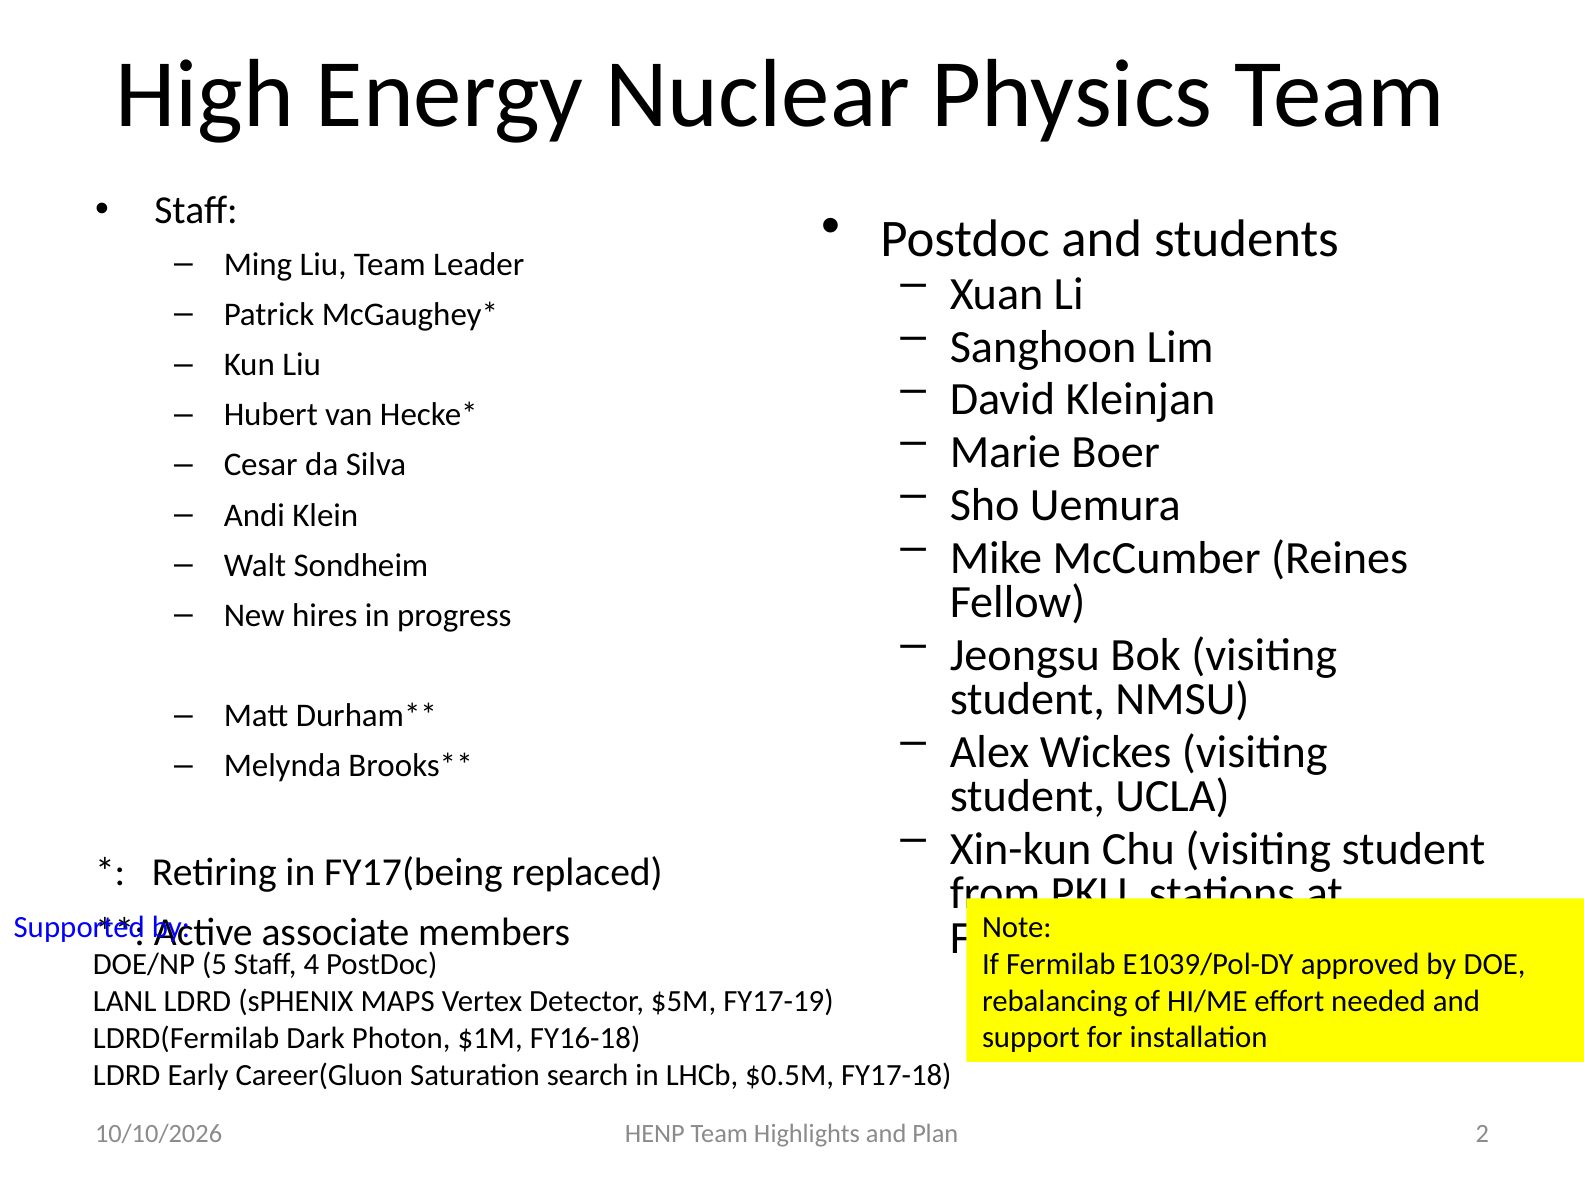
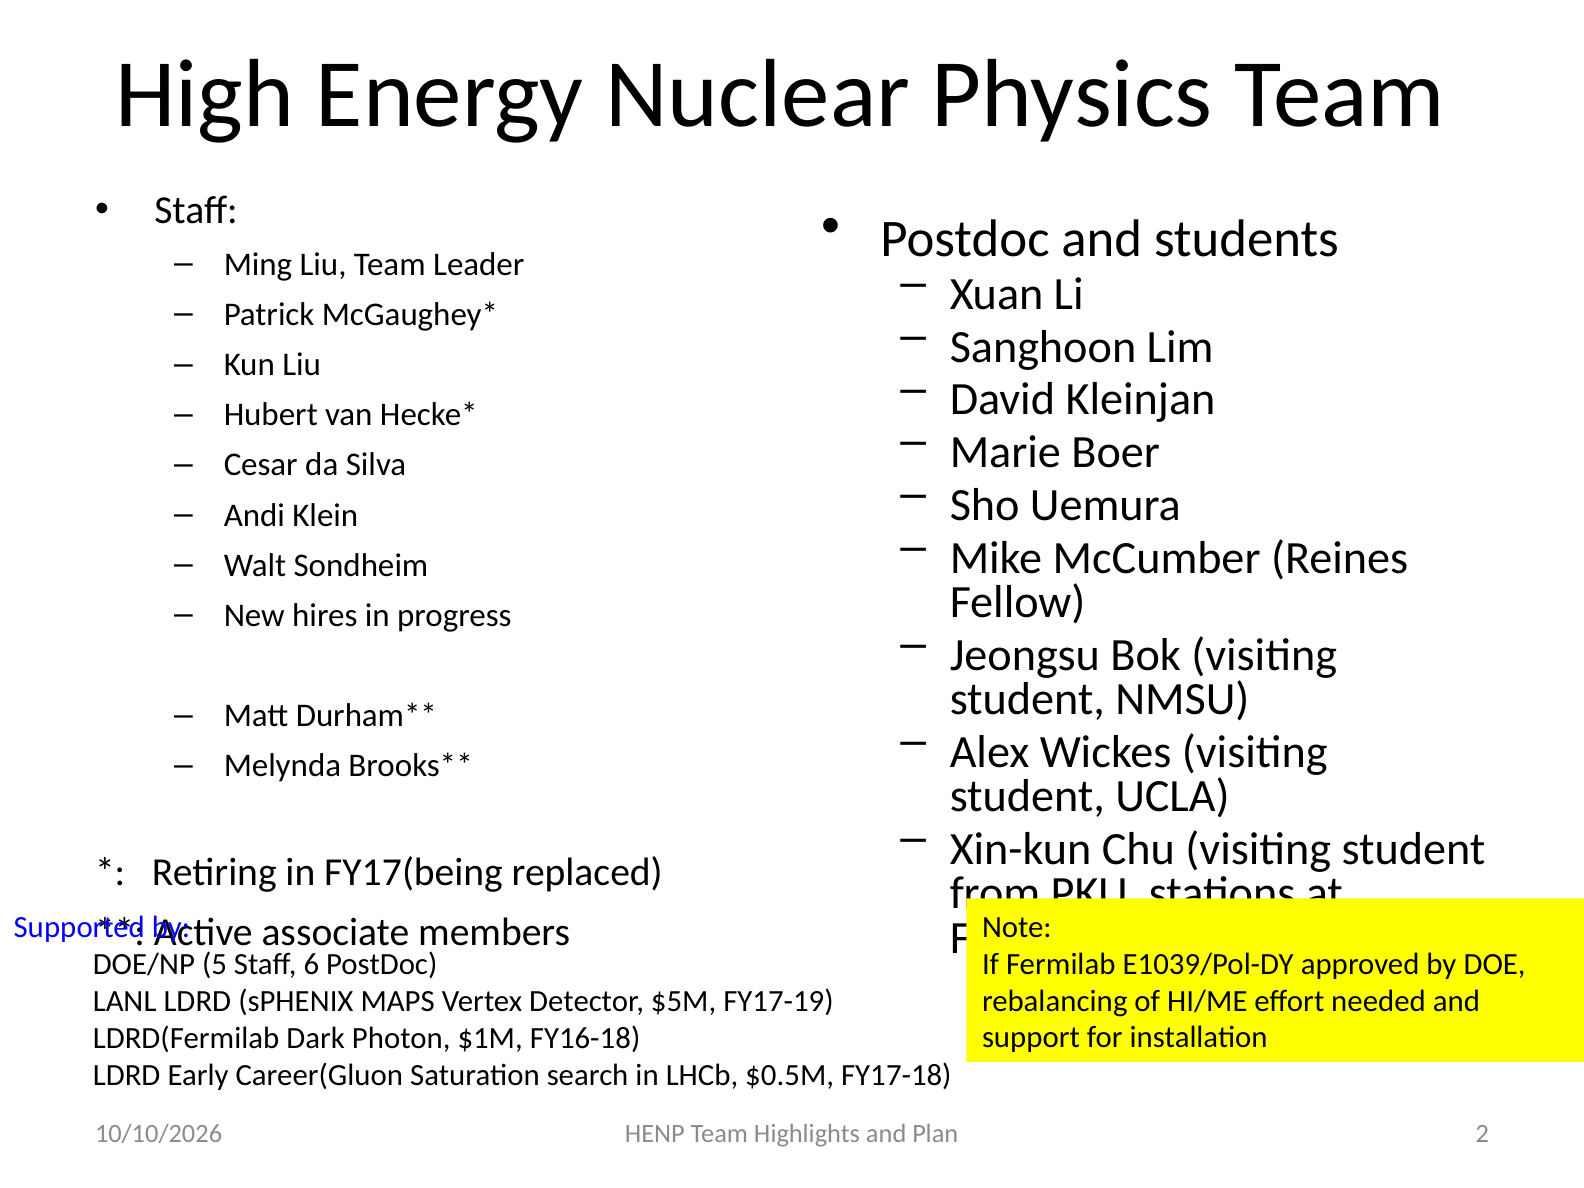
4: 4 -> 6
